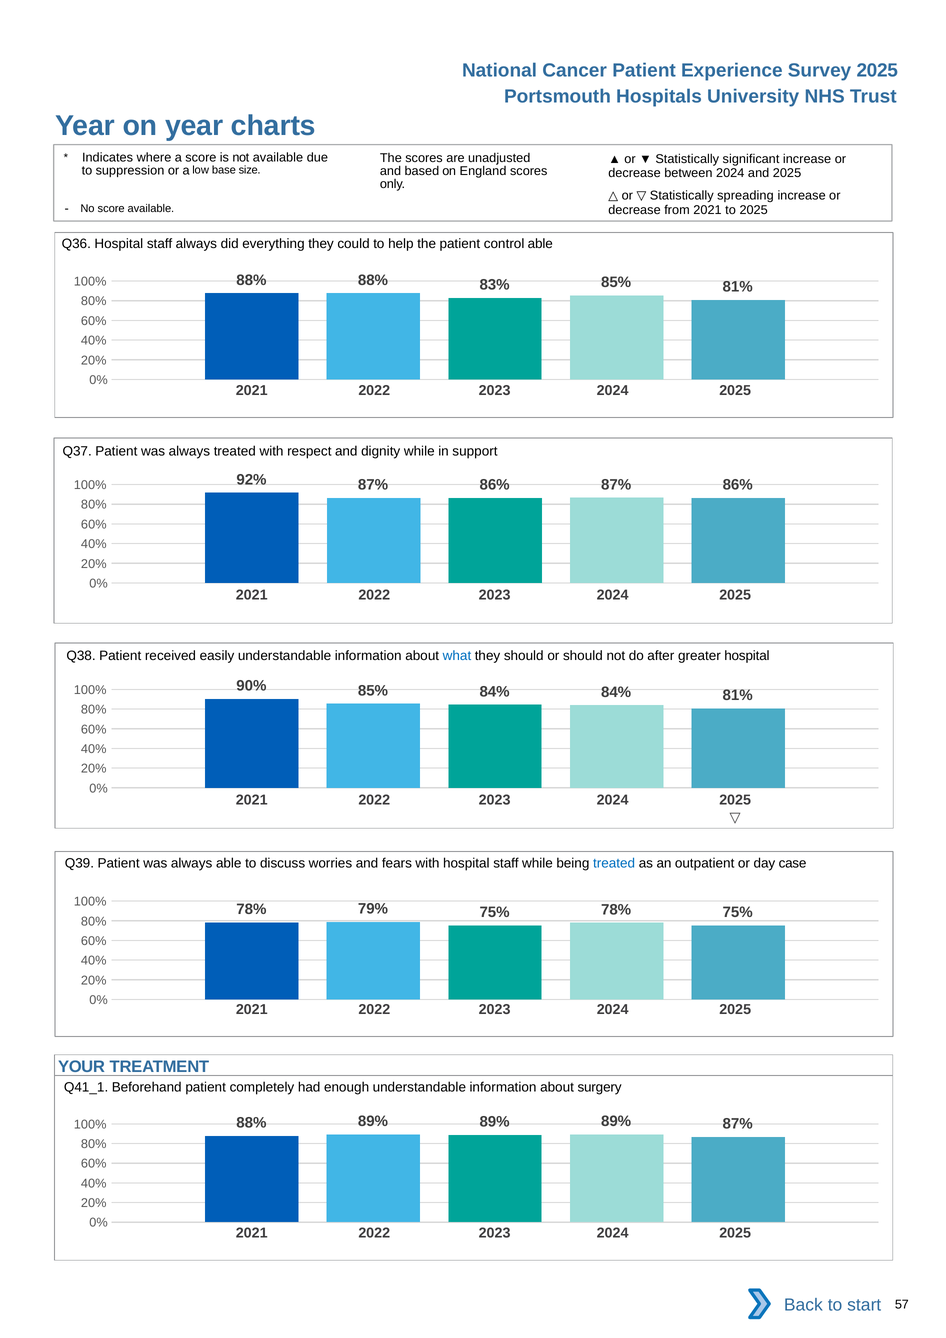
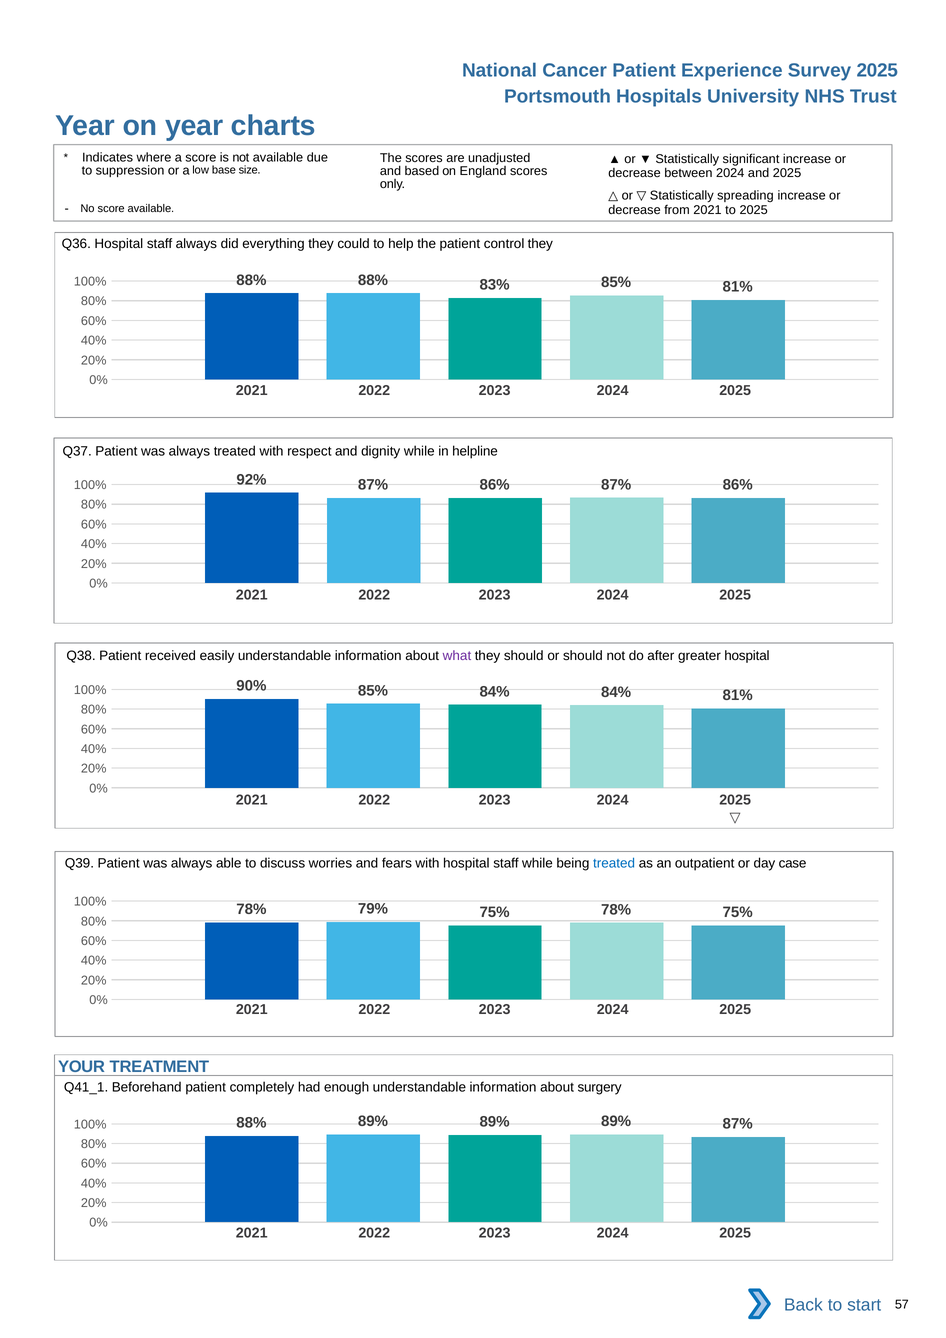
control able: able -> they
support: support -> helpline
what colour: blue -> purple
